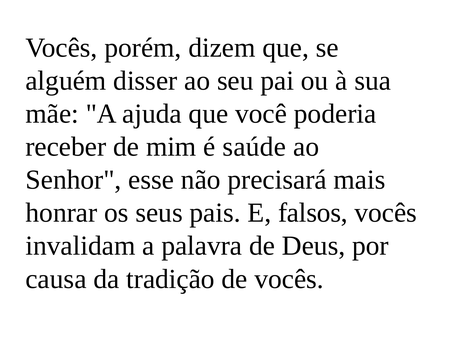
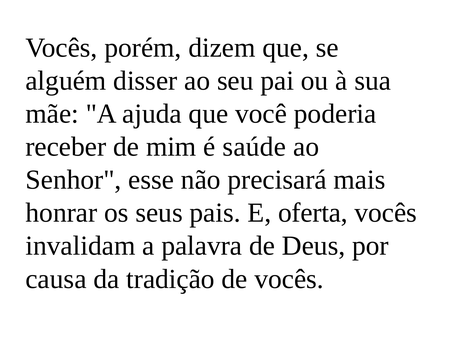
falsos: falsos -> oferta
